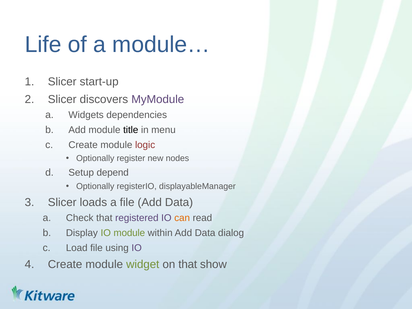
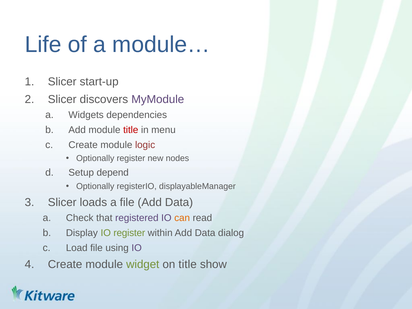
title at (131, 130) colour: black -> red
IO module: module -> register
on that: that -> title
